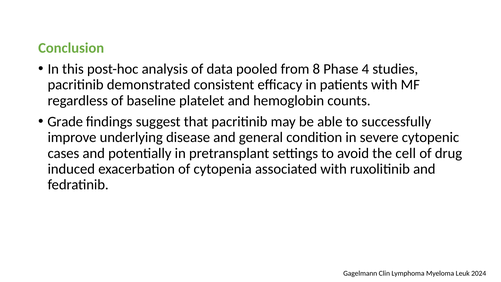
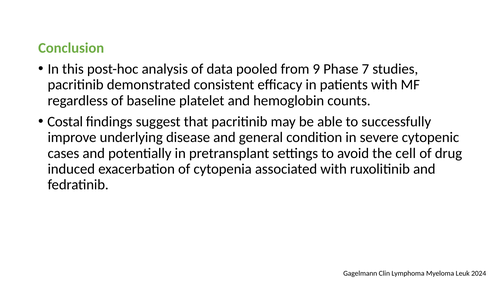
8: 8 -> 9
4: 4 -> 7
Grade: Grade -> Costal
